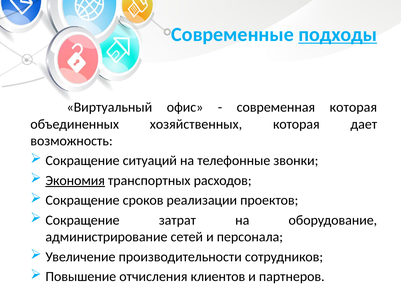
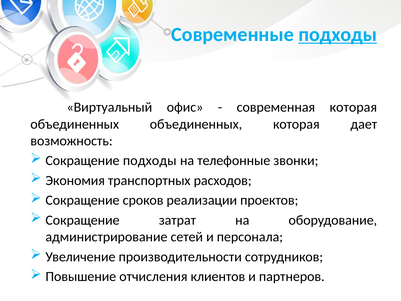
объединенных хозяйственных: хозяйственных -> объединенных
Сокращение ситуаций: ситуаций -> подходы
Экономия underline: present -> none
